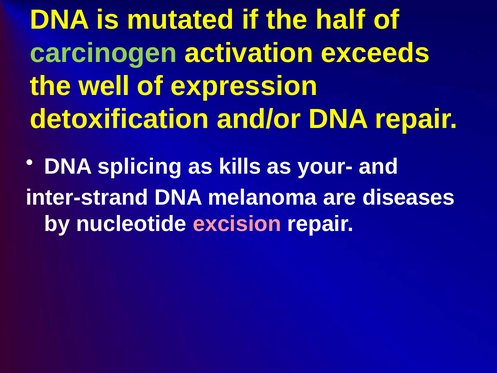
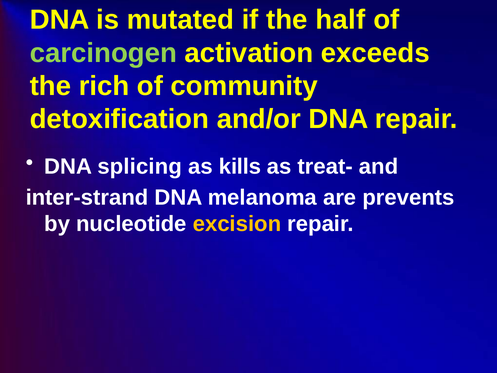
well: well -> rich
expression: expression -> community
your-: your- -> treat-
diseases: diseases -> prevents
excision colour: pink -> yellow
